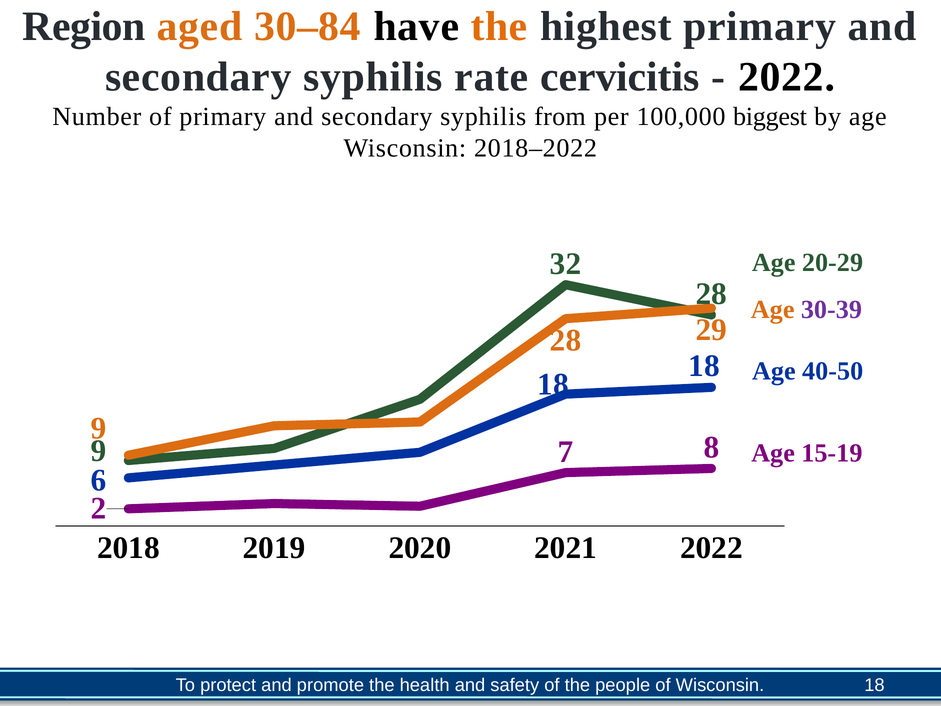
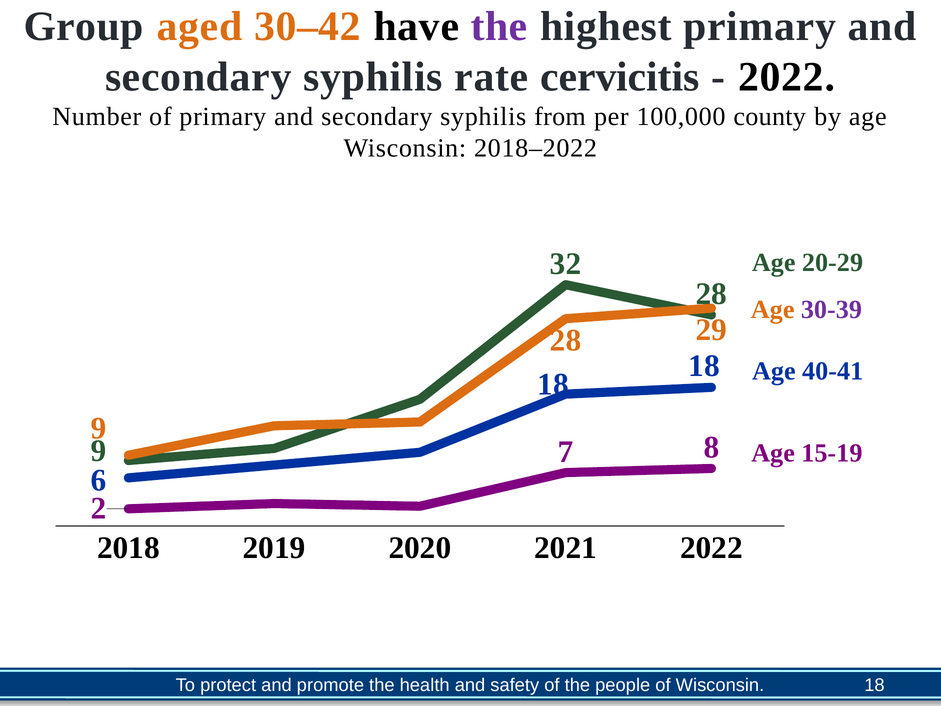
Region: Region -> Group
30–84: 30–84 -> 30–42
the at (499, 27) colour: orange -> purple
biggest: biggest -> county
40-50: 40-50 -> 40-41
